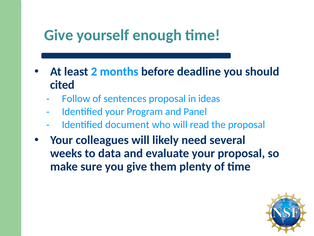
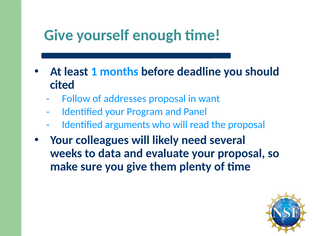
2: 2 -> 1
sentences: sentences -> addresses
ideas: ideas -> want
document: document -> arguments
